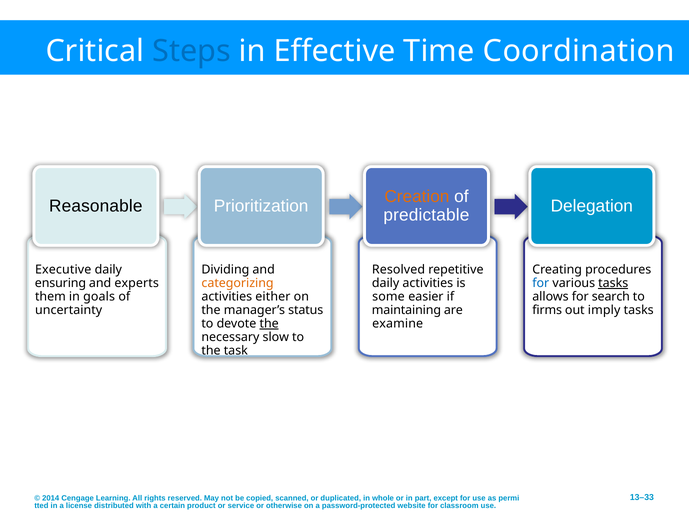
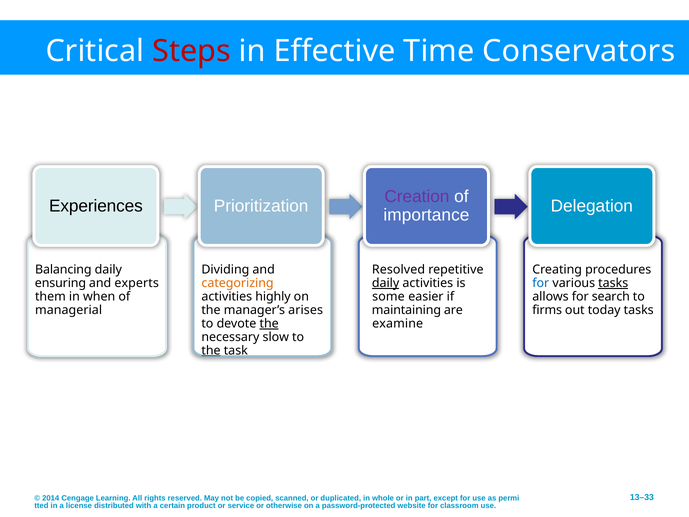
Steps colour: blue -> red
Coordination: Coordination -> Conservators
Creation colour: orange -> purple
Reasonable: Reasonable -> Experiences
predictable: predictable -> importance
Executive: Executive -> Balancing
daily at (386, 283) underline: none -> present
goals: goals -> when
either: either -> highly
uncertainty: uncertainty -> managerial
status: status -> arises
imply: imply -> today
the at (211, 350) underline: none -> present
